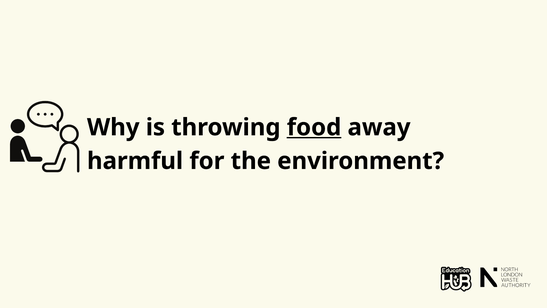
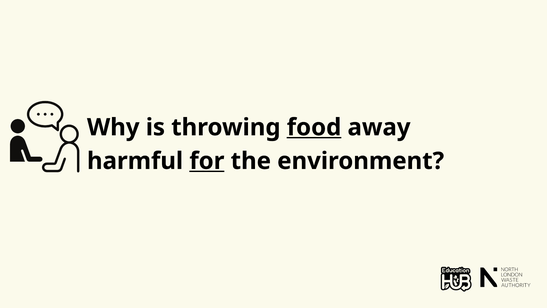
for underline: none -> present
